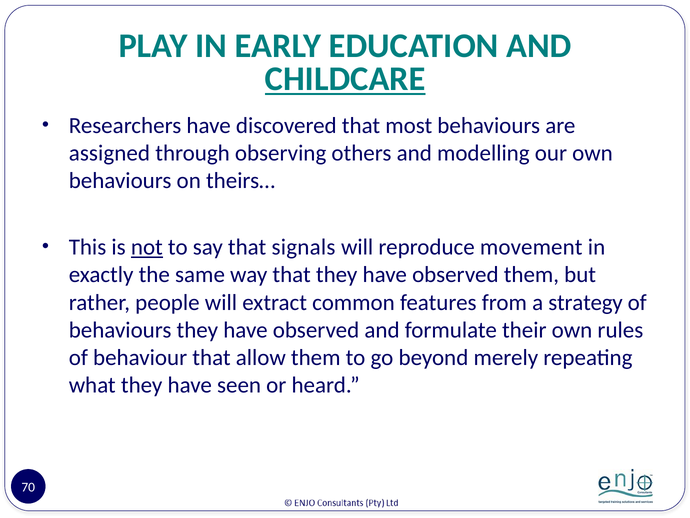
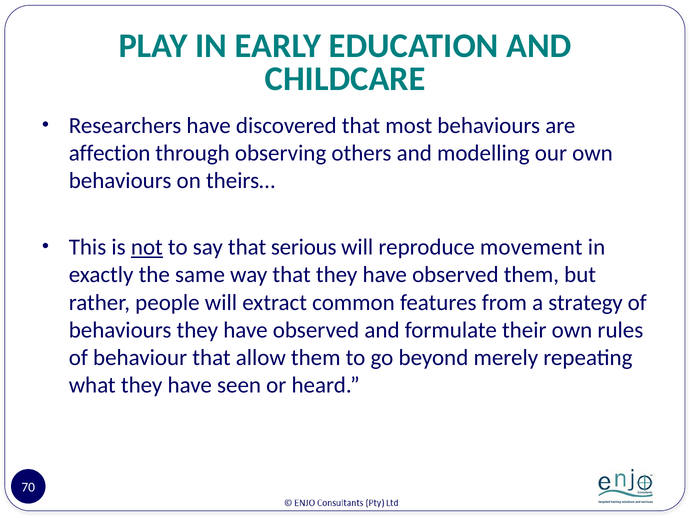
CHILDCARE underline: present -> none
assigned: assigned -> affection
signals: signals -> serious
